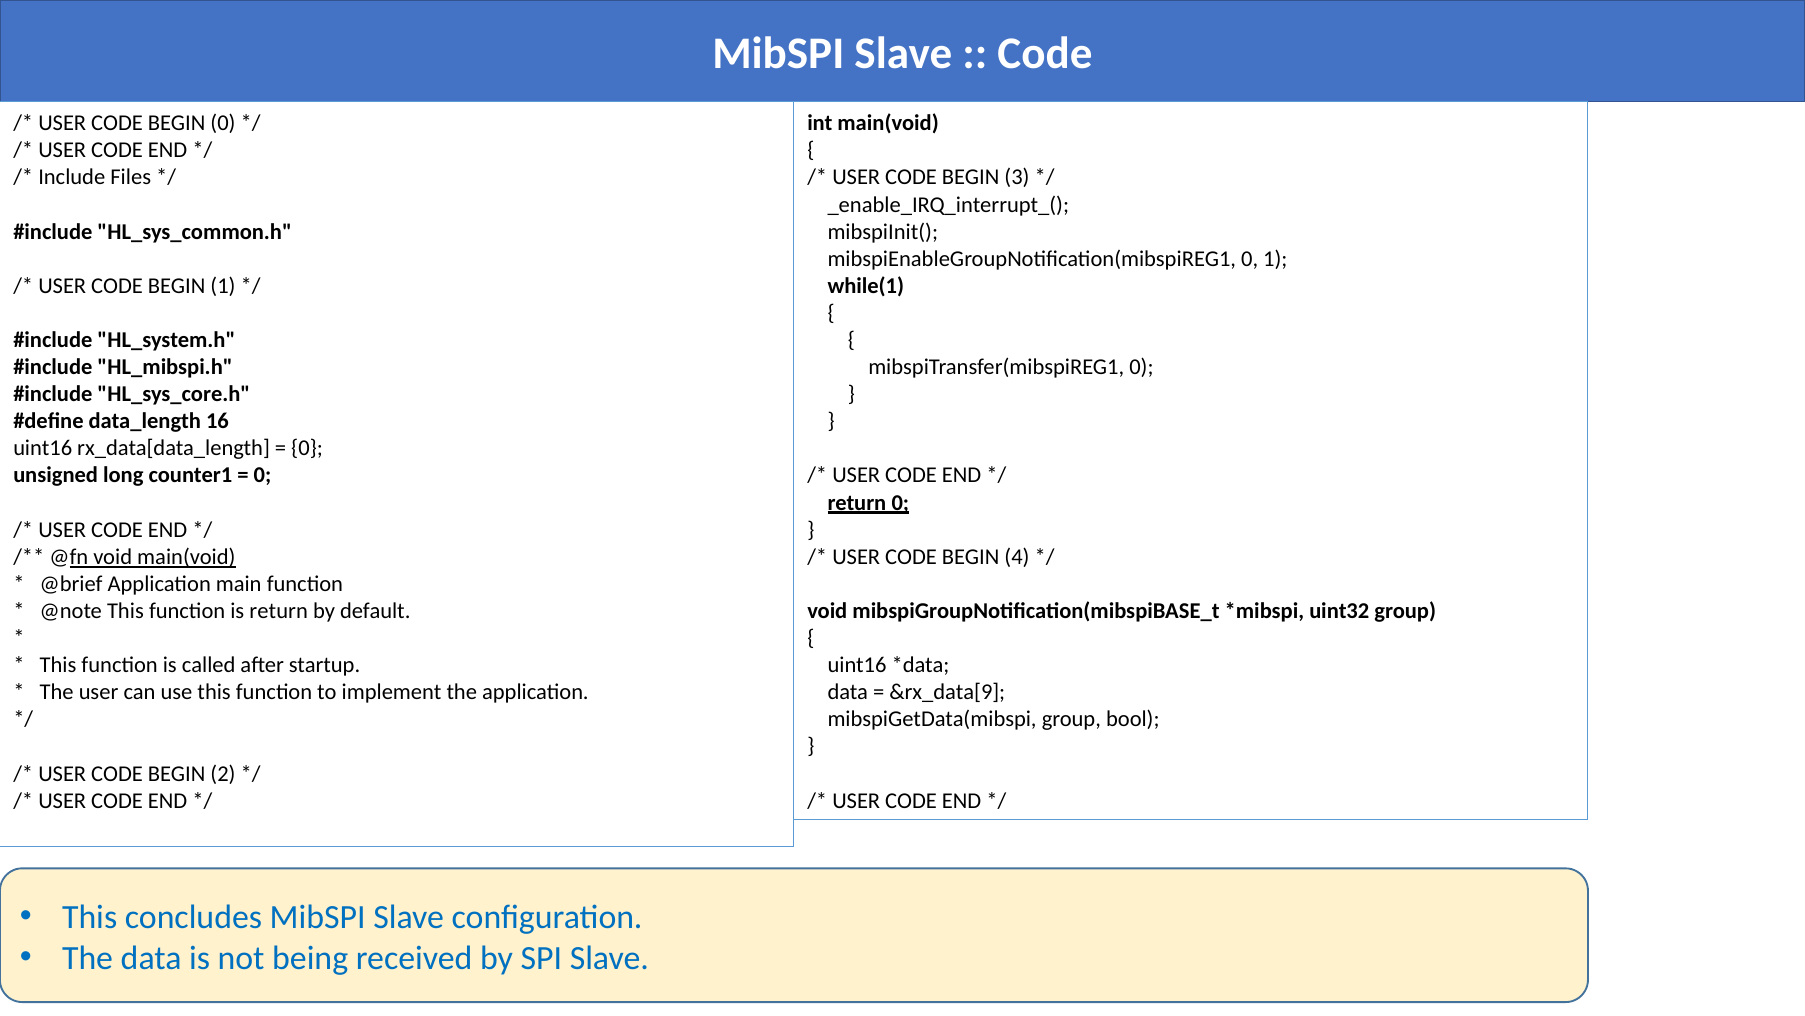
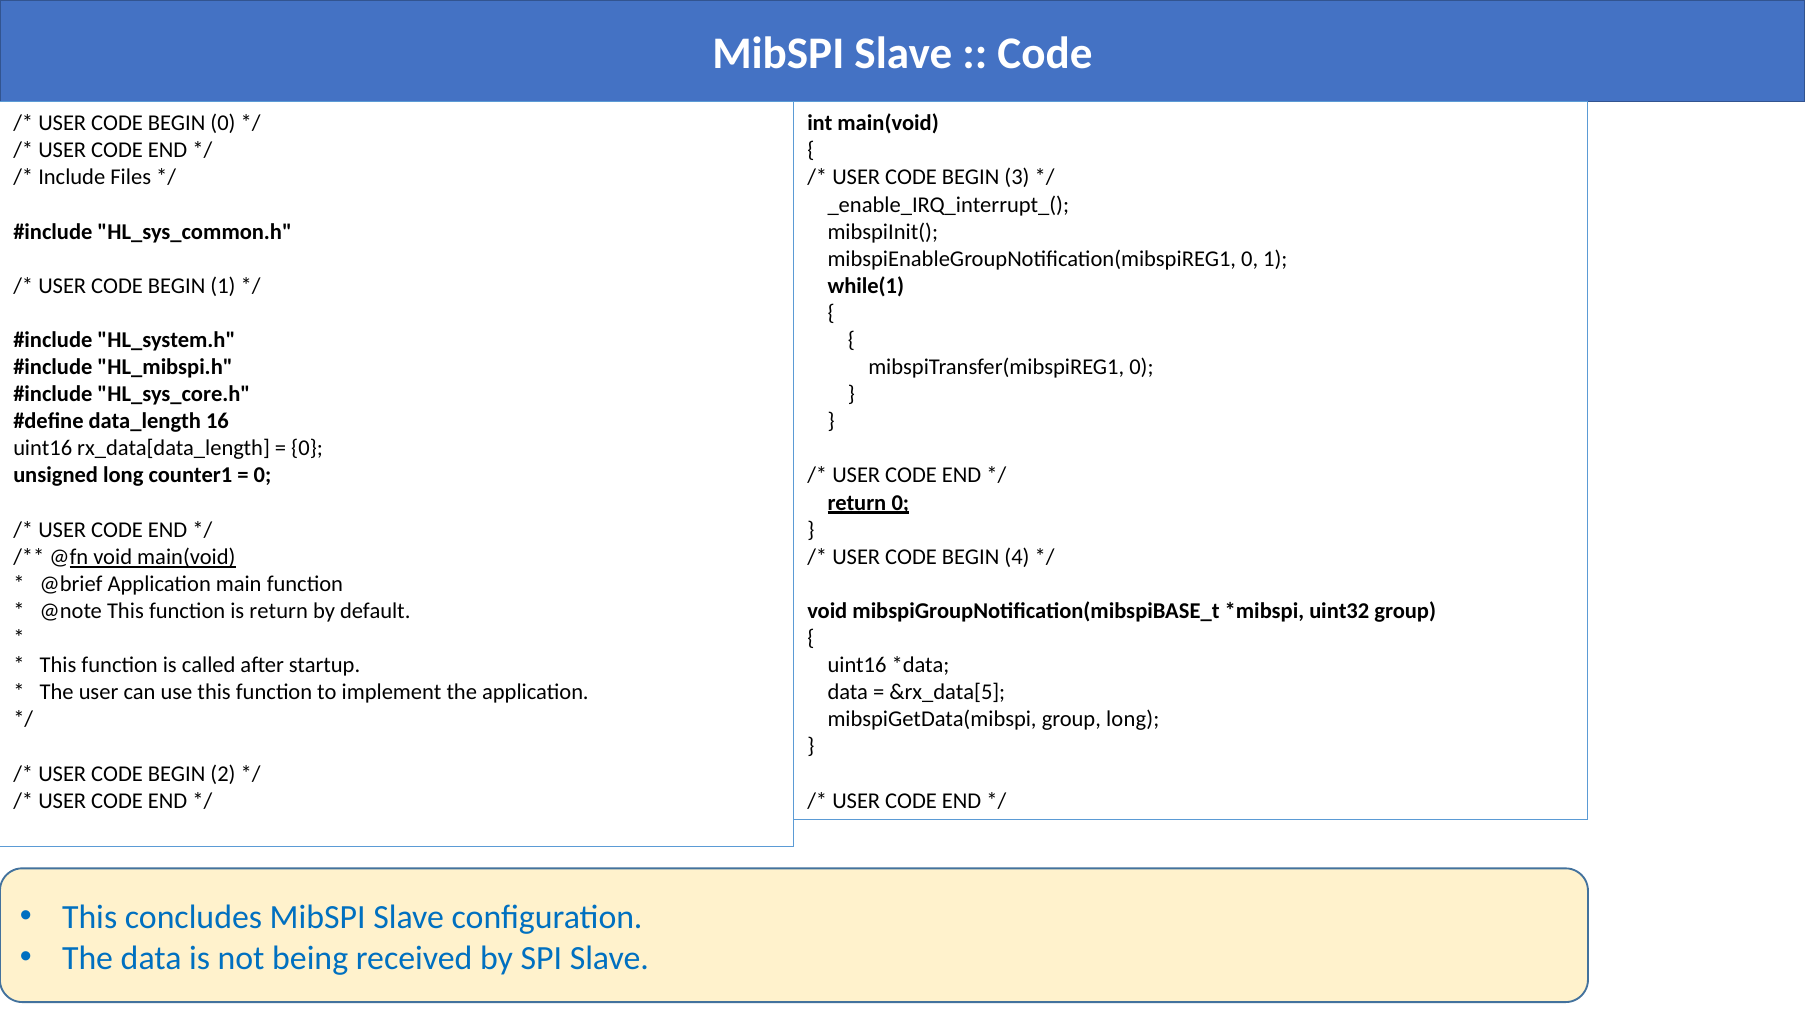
&rx_data[9: &rx_data[9 -> &rx_data[5
group bool: bool -> long
